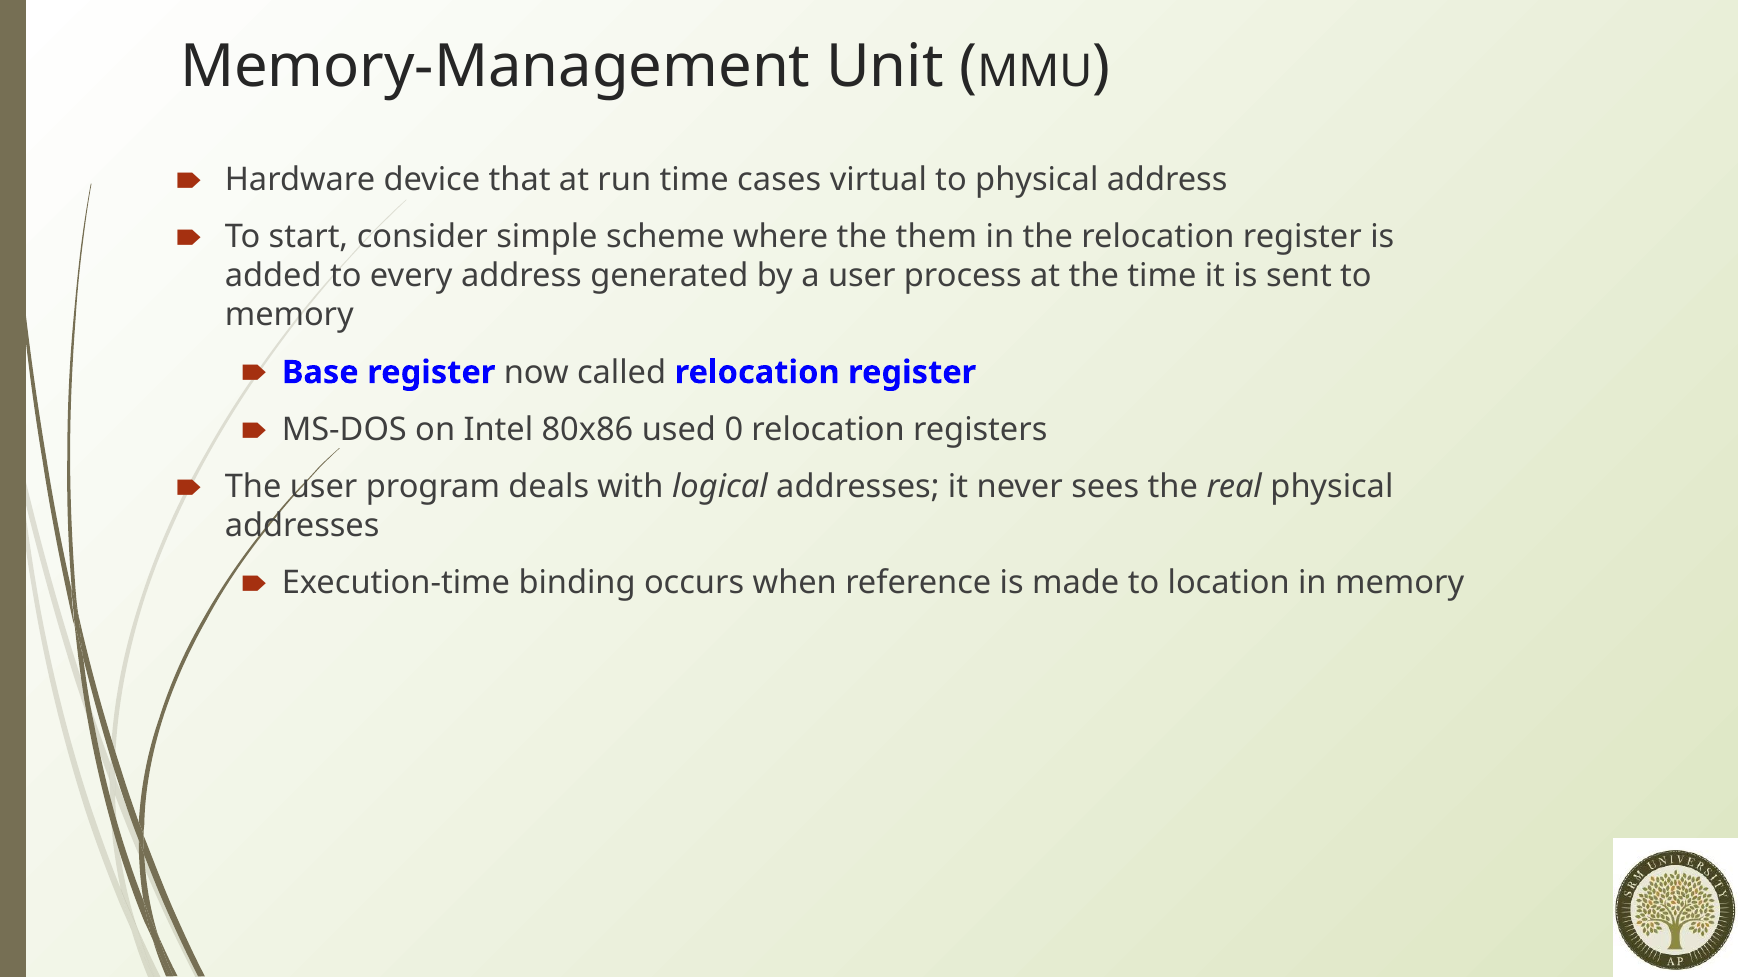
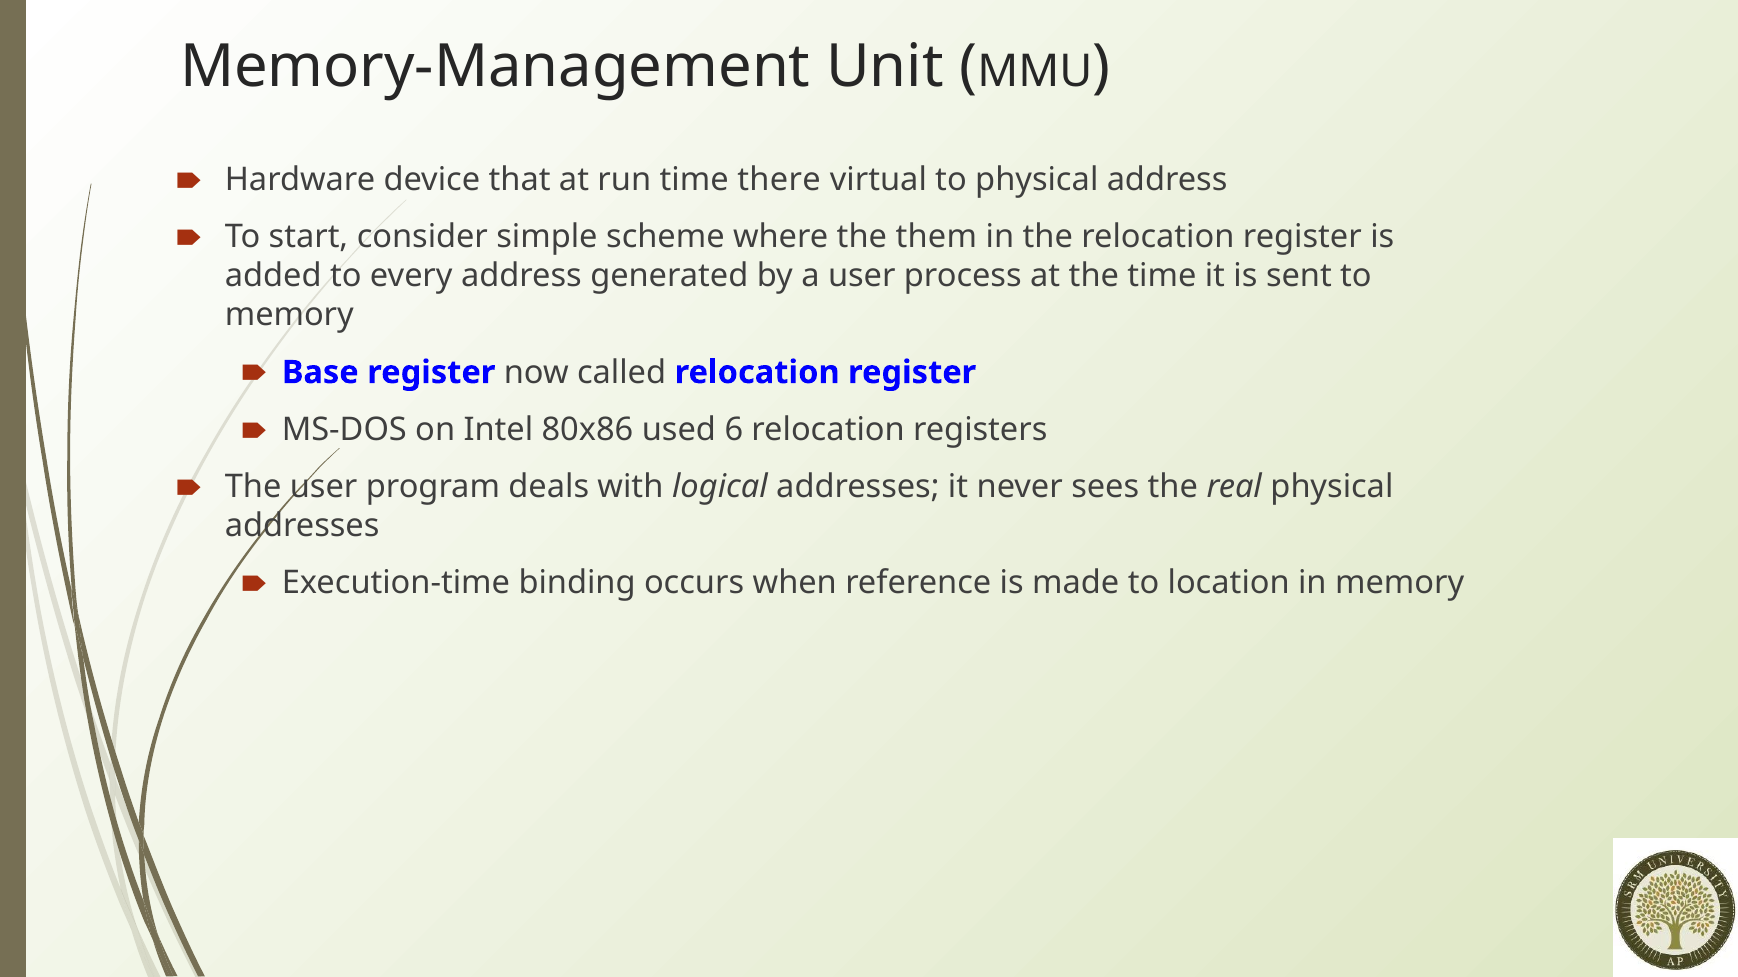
cases: cases -> there
0: 0 -> 6
